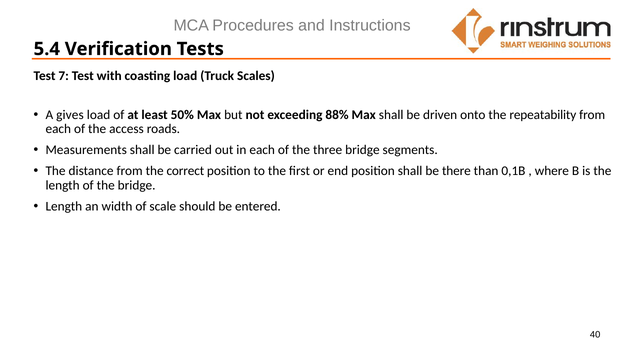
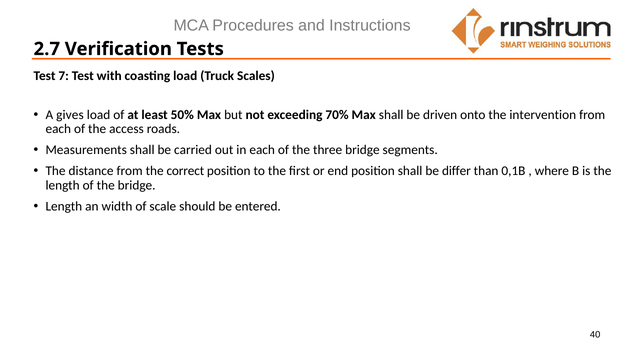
5.4: 5.4 -> 2.7
88%: 88% -> 70%
repeatability: repeatability -> intervention
there: there -> differ
